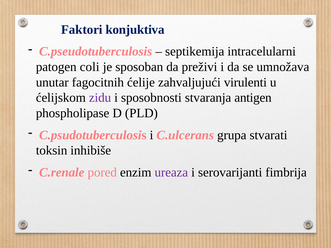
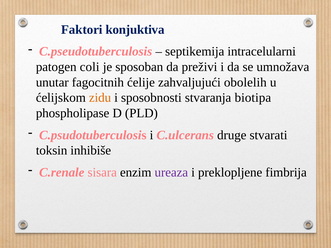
virulenti: virulenti -> obolelih
zidu colour: purple -> orange
antigen: antigen -> biotipa
grupa: grupa -> druge
pored: pored -> sisara
serovarijanti: serovarijanti -> preklopljene
